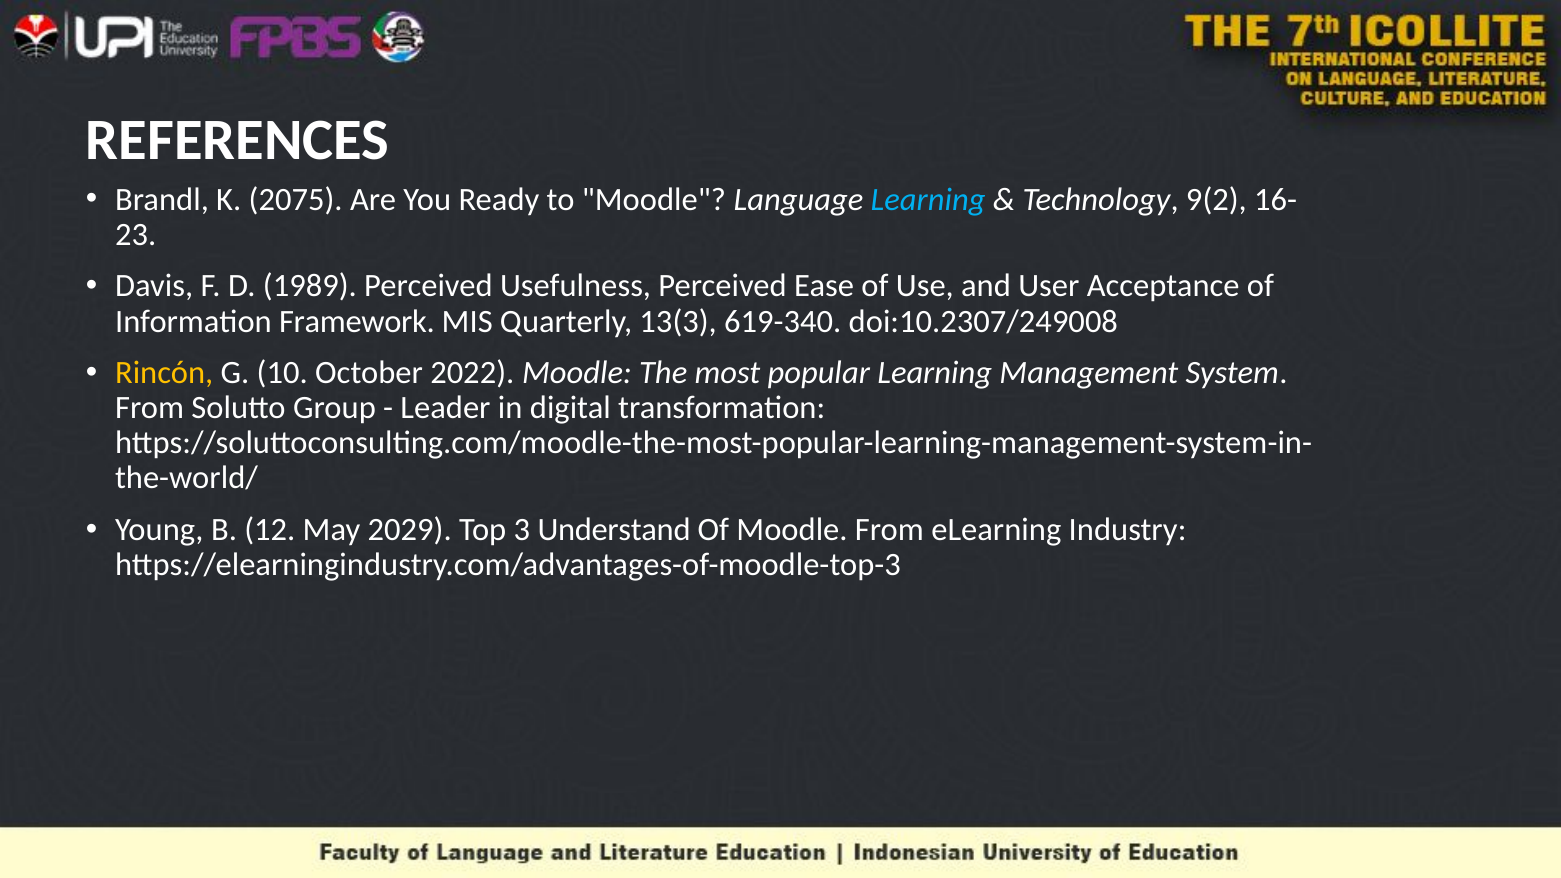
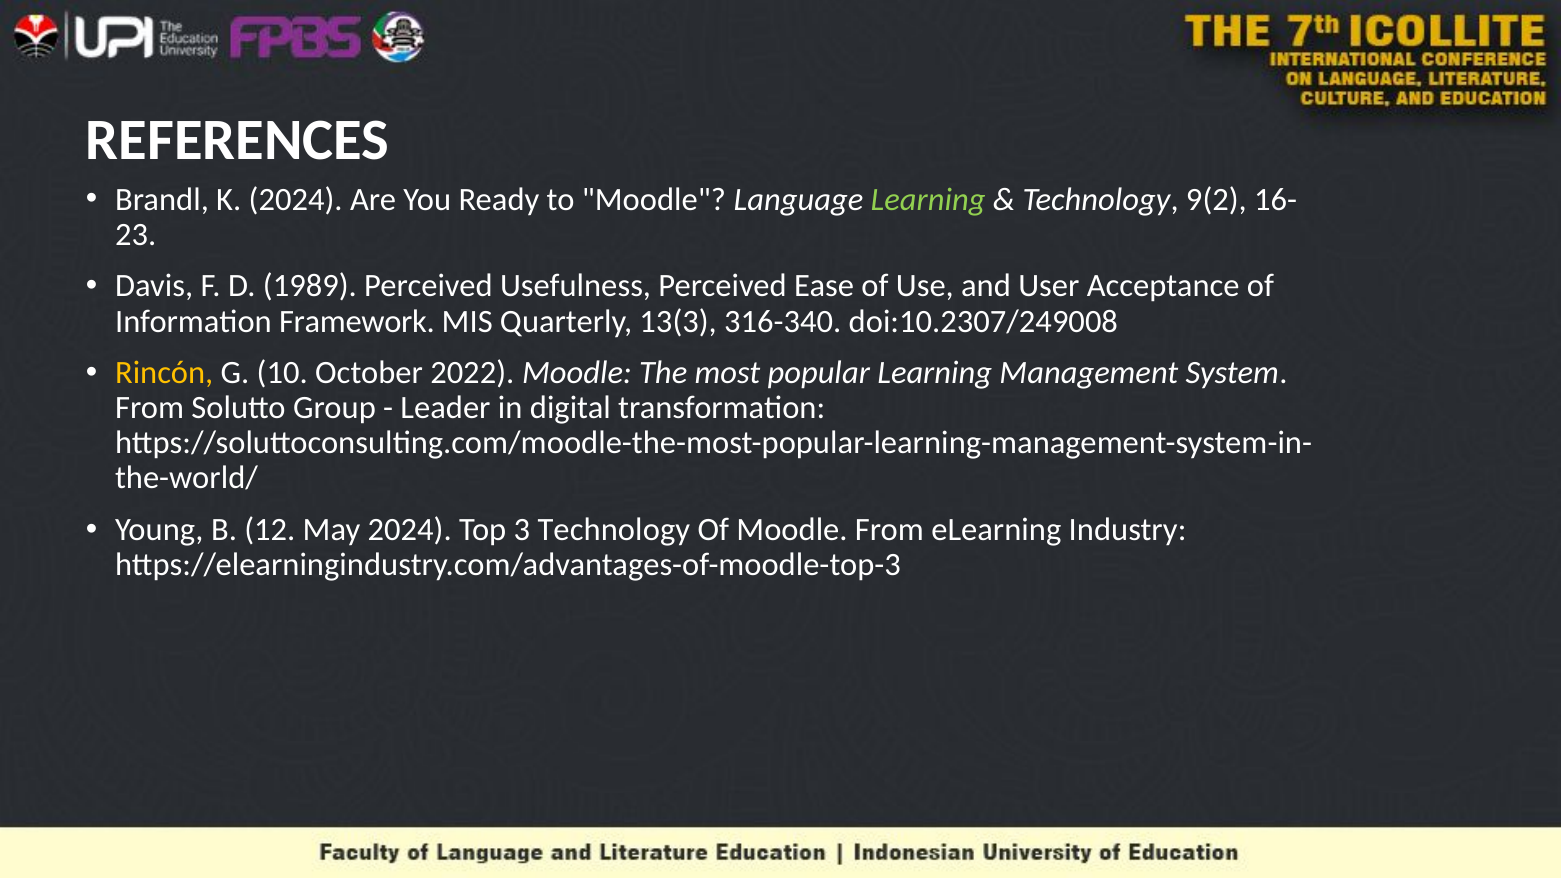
K 2075: 2075 -> 2024
Learning at (928, 200) colour: light blue -> light green
619-340: 619-340 -> 316-340
May 2029: 2029 -> 2024
3 Understand: Understand -> Technology
